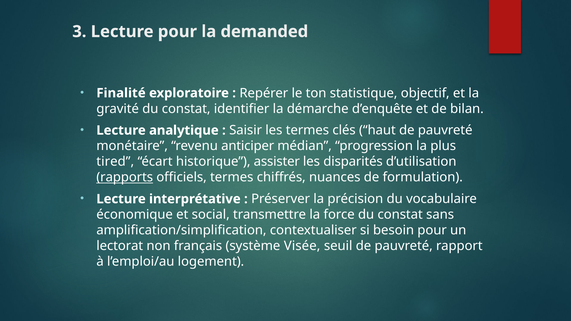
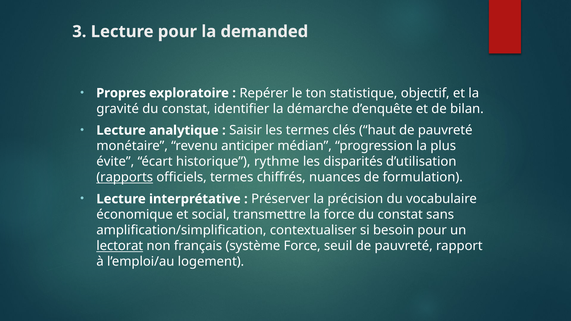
Finalité: Finalité -> Propres
tired: tired -> évite
assister: assister -> rythme
lectorat underline: none -> present
système Visée: Visée -> Force
